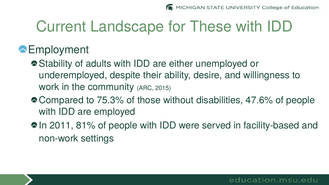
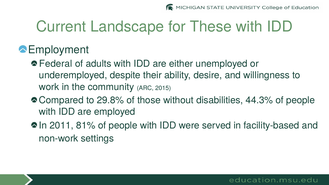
Stability: Stability -> Federal
75.3%: 75.3% -> 29.8%
47.6%: 47.6% -> 44.3%
